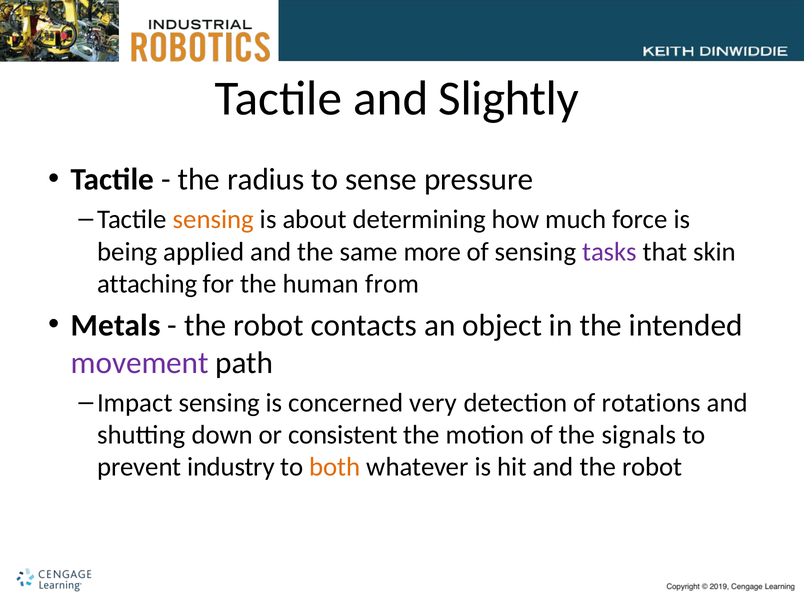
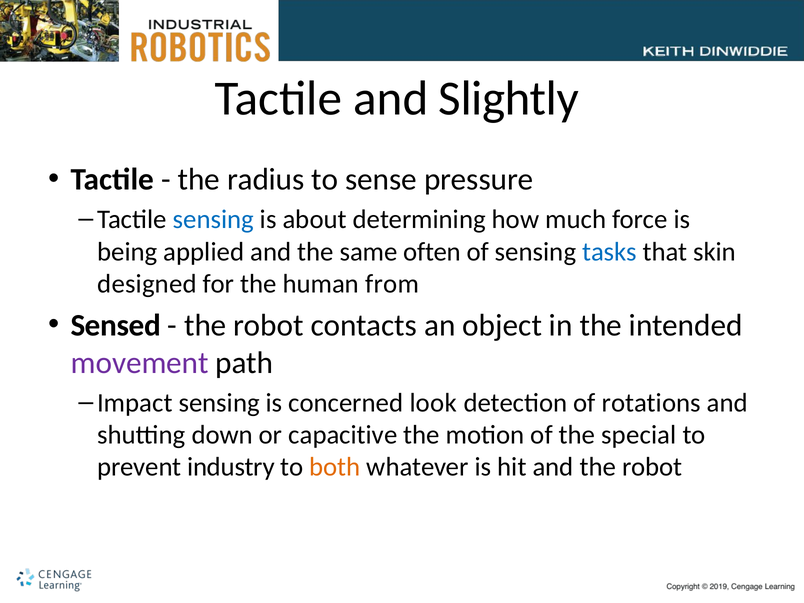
sensing at (213, 220) colour: orange -> blue
more: more -> often
tasks colour: purple -> blue
attaching: attaching -> designed
Metals: Metals -> Sensed
very: very -> look
consistent: consistent -> capacitive
signals: signals -> special
